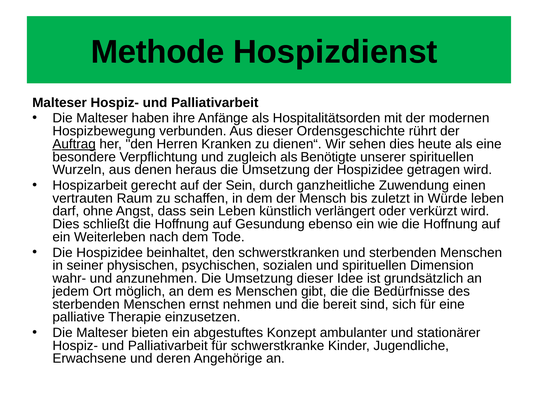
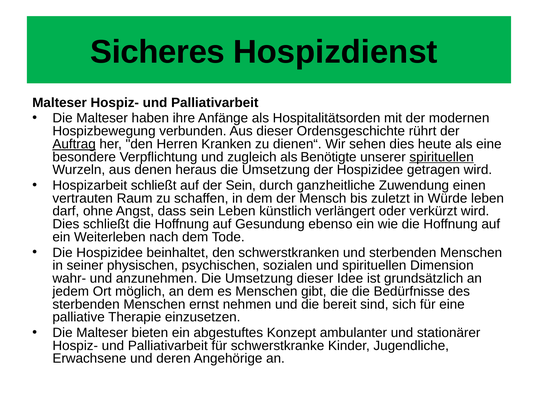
Methode: Methode -> Sicheres
spirituellen at (442, 157) underline: none -> present
Hospizarbeit gerecht: gerecht -> schließt
